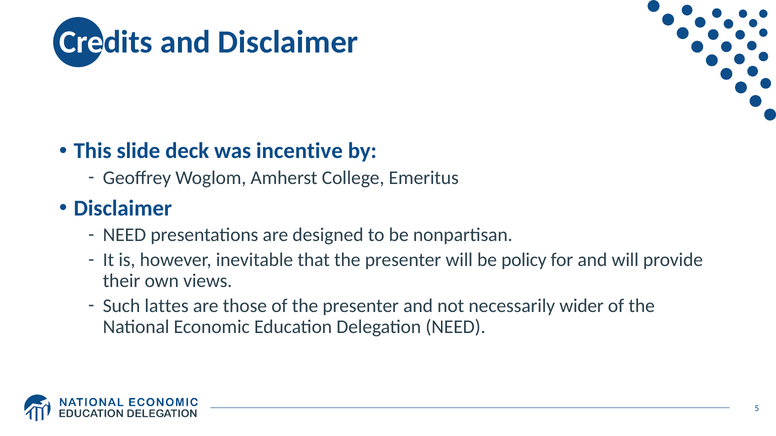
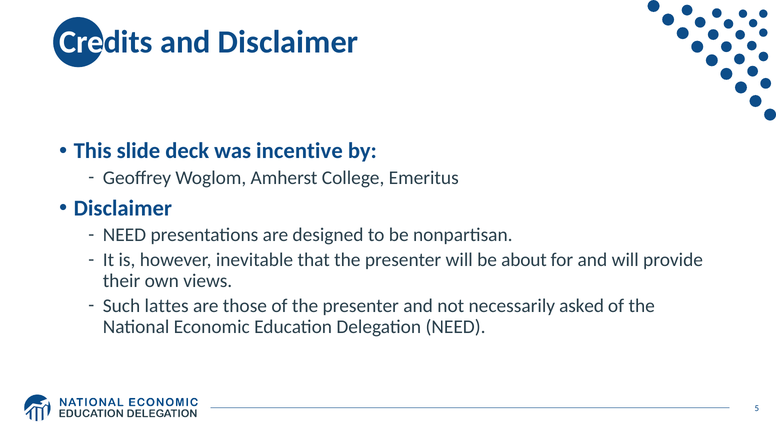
policy: policy -> about
wider: wider -> asked
